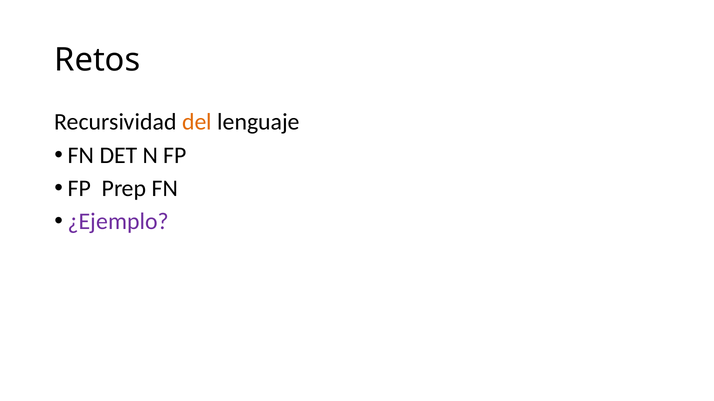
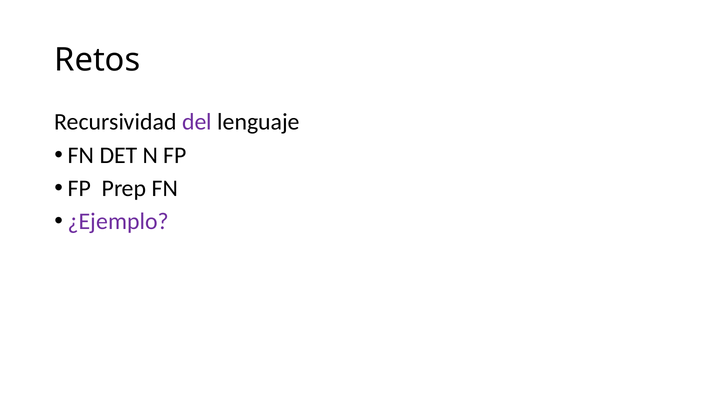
del colour: orange -> purple
